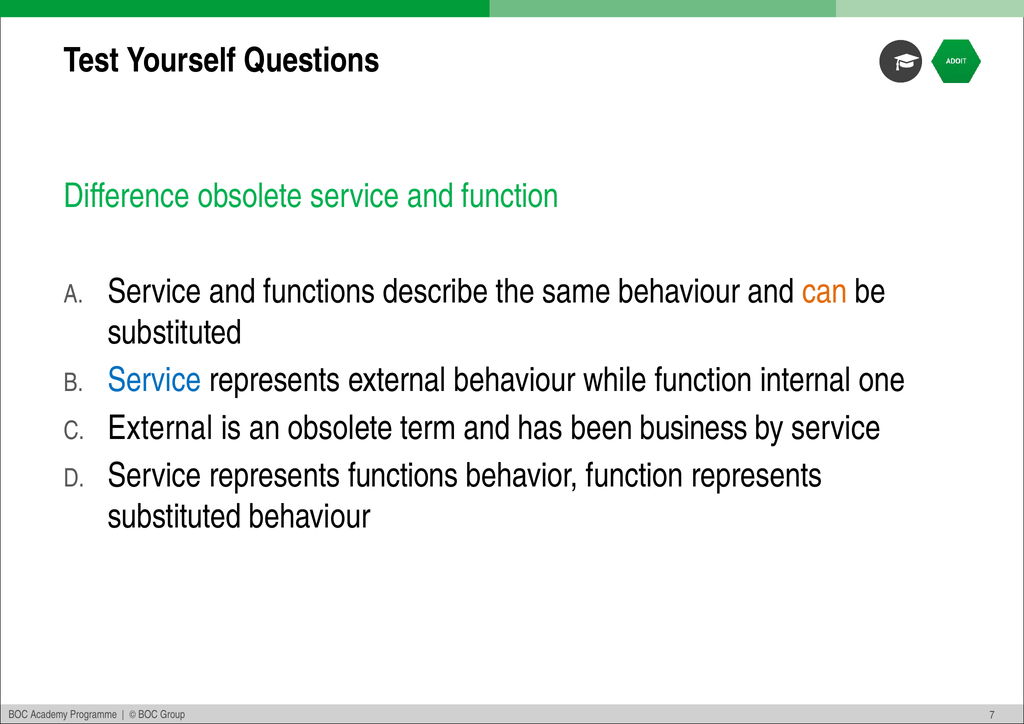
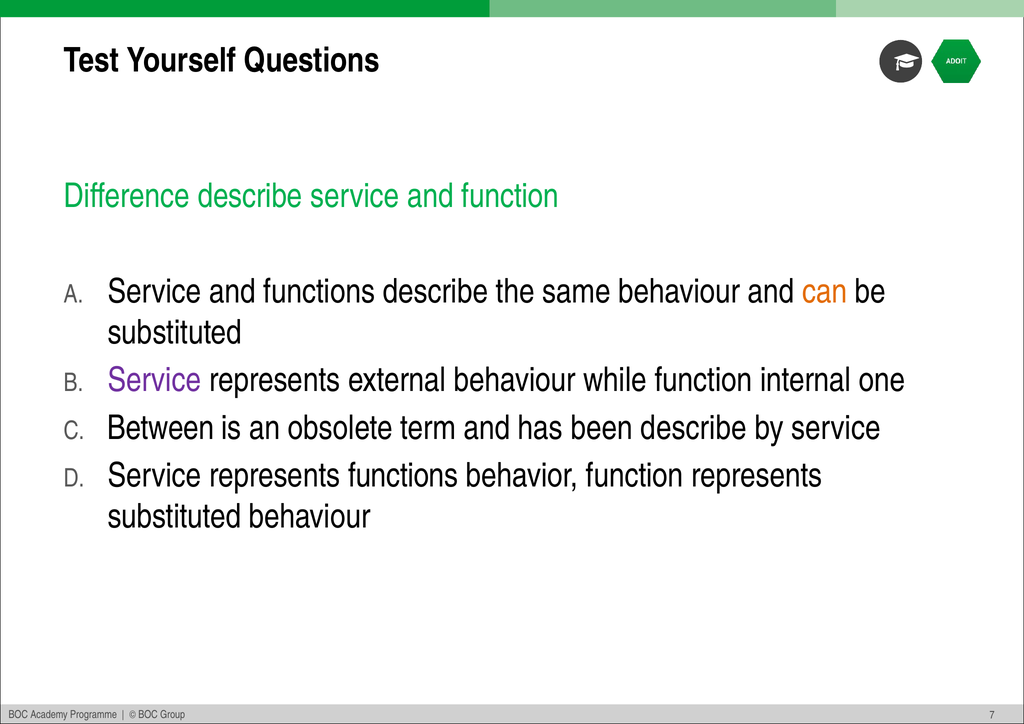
Difference obsolete: obsolete -> describe
Service at (154, 380) colour: blue -> purple
External at (160, 428): External -> Between
been business: business -> describe
